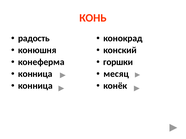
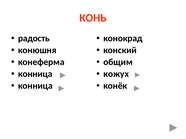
горшки: горшки -> общим
месяц: месяц -> кожух
